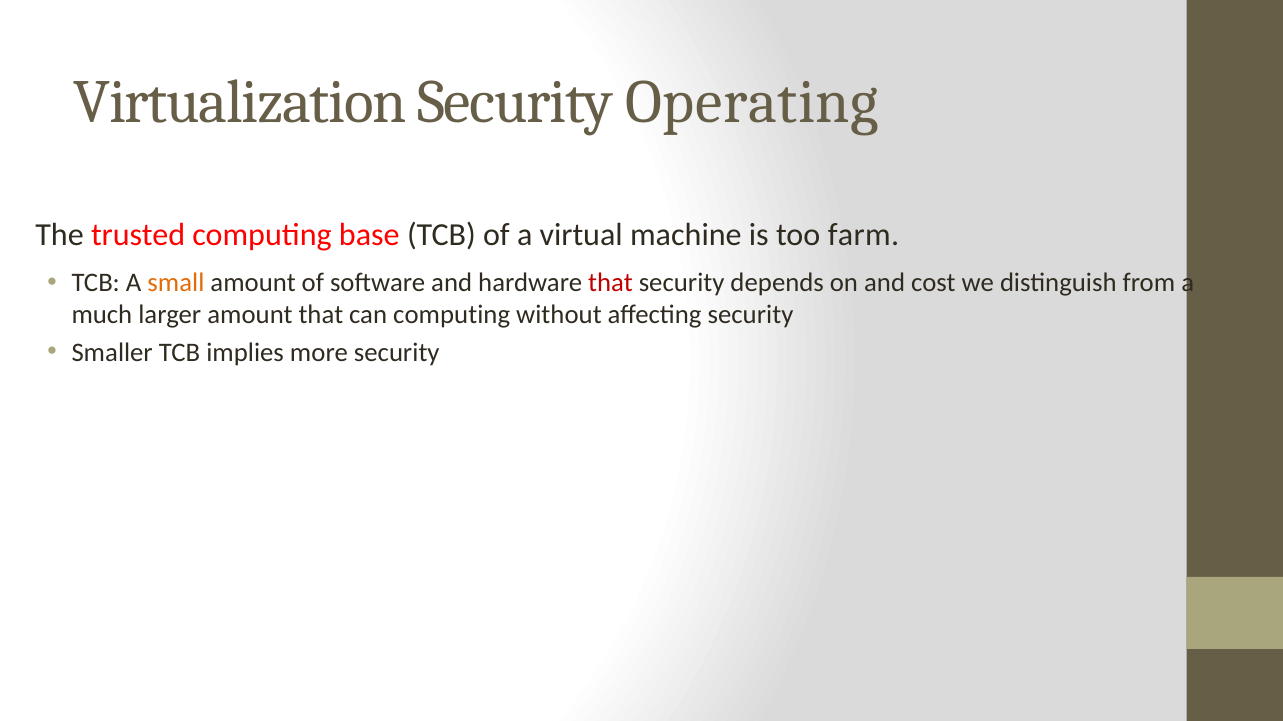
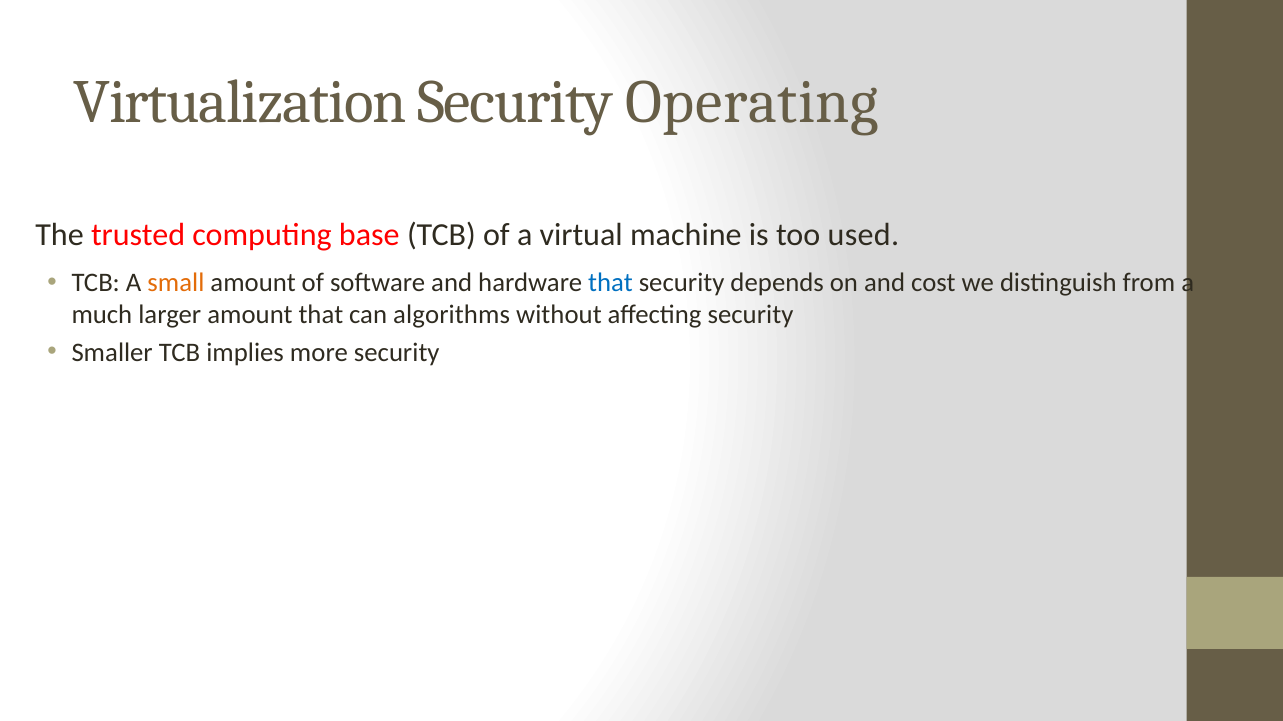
farm: farm -> used
that at (610, 283) colour: red -> blue
can computing: computing -> algorithms
